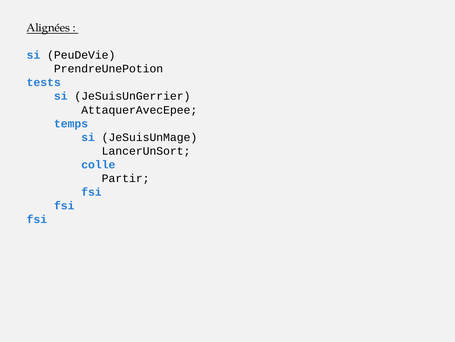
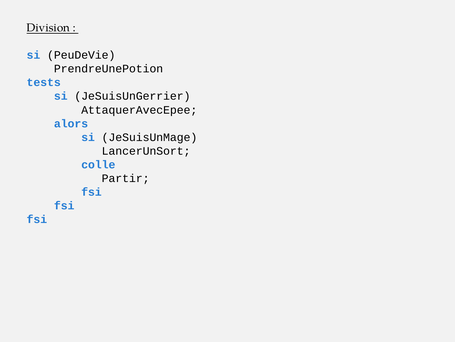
Alignées: Alignées -> Division
temps: temps -> alors
